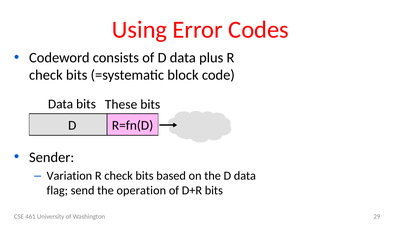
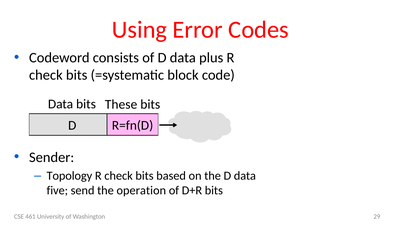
Variation: Variation -> Topology
flag: flag -> five
